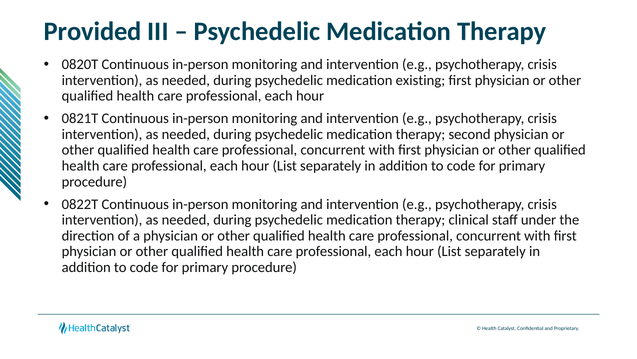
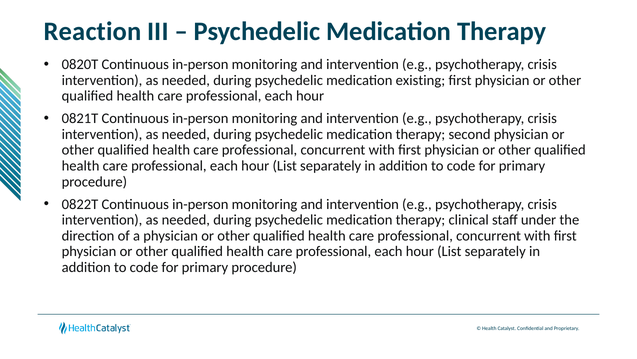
Provided: Provided -> Reaction
